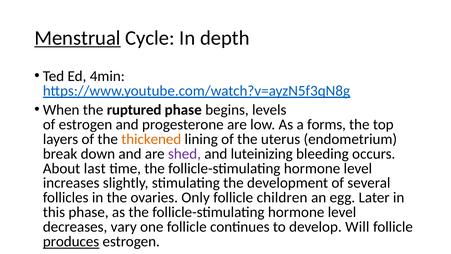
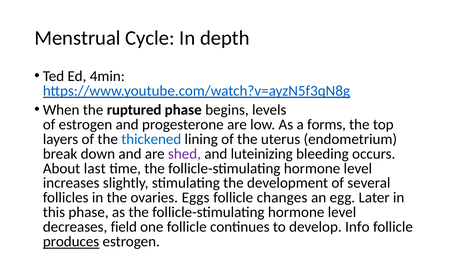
Menstrual underline: present -> none
thickened colour: orange -> blue
Only: Only -> Eggs
children: children -> changes
vary: vary -> field
Will: Will -> Info
